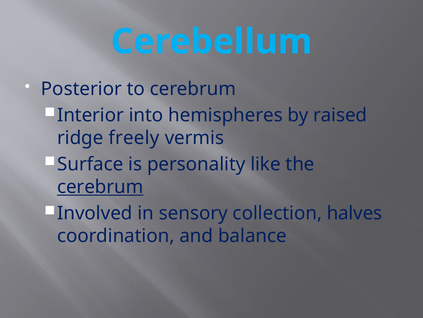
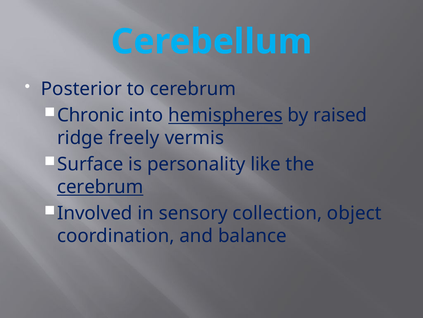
Interior: Interior -> Chronic
hemispheres underline: none -> present
halves: halves -> object
